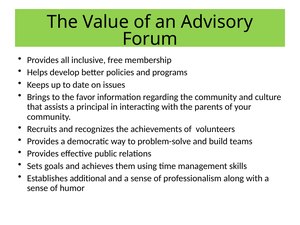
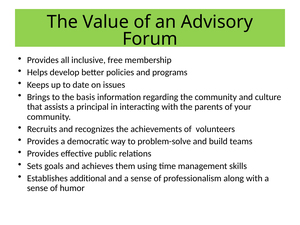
favor: favor -> basis
